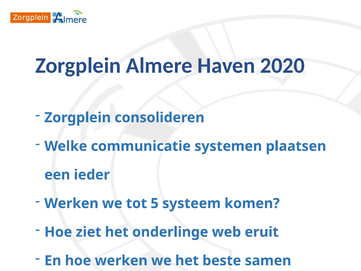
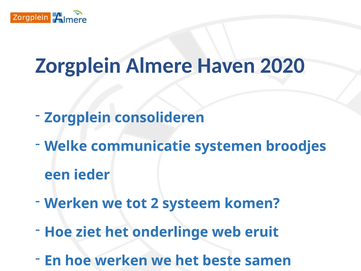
plaatsen: plaatsen -> broodjes
5: 5 -> 2
